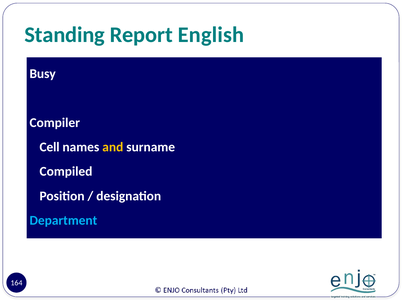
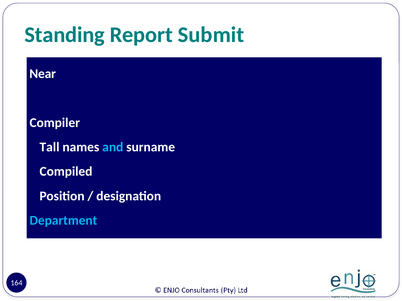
English: English -> Submit
Busy: Busy -> Near
Cell: Cell -> Tall
and colour: yellow -> light blue
